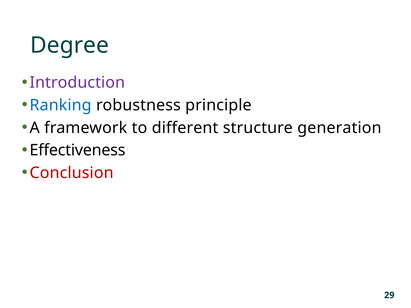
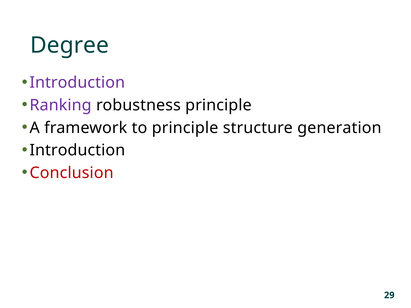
Ranking colour: blue -> purple
to different: different -> principle
Effectiveness at (78, 150): Effectiveness -> Introduction
